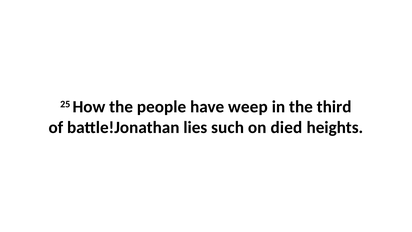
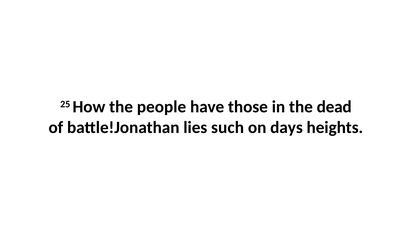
weep: weep -> those
third: third -> dead
died: died -> days
